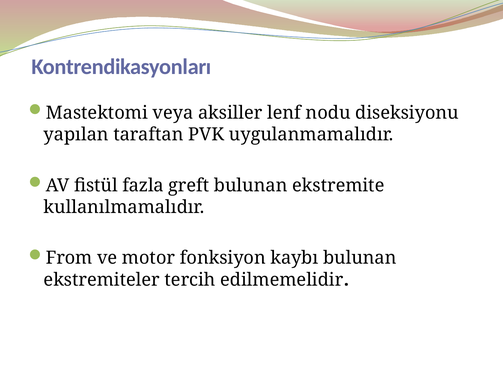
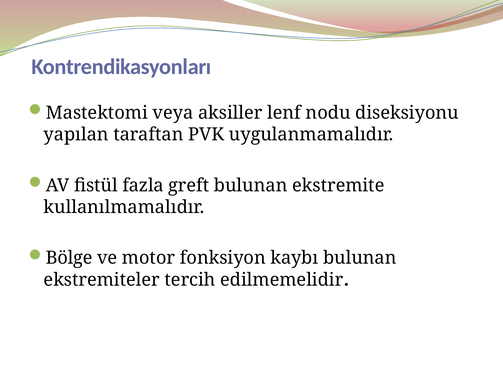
From: From -> Bölge
